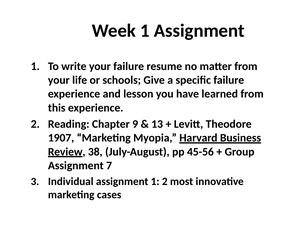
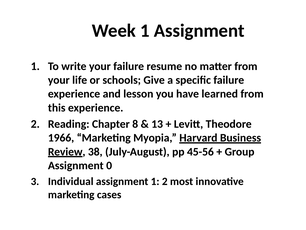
9: 9 -> 8
1907: 1907 -> 1966
7: 7 -> 0
